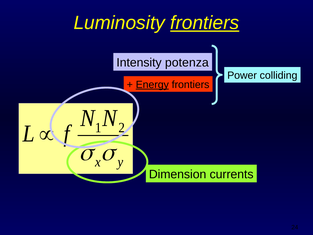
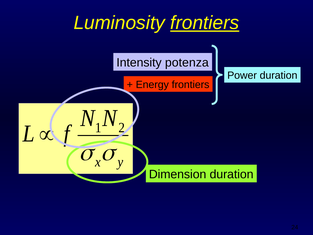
Power colliding: colliding -> duration
Energy underline: present -> none
Dimension currents: currents -> duration
